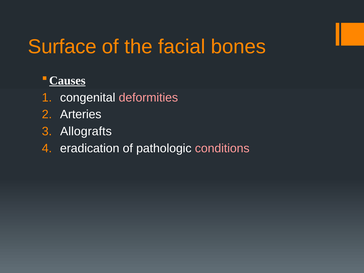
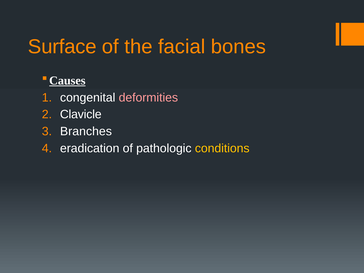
Arteries: Arteries -> Clavicle
Allografts: Allografts -> Branches
conditions colour: pink -> yellow
